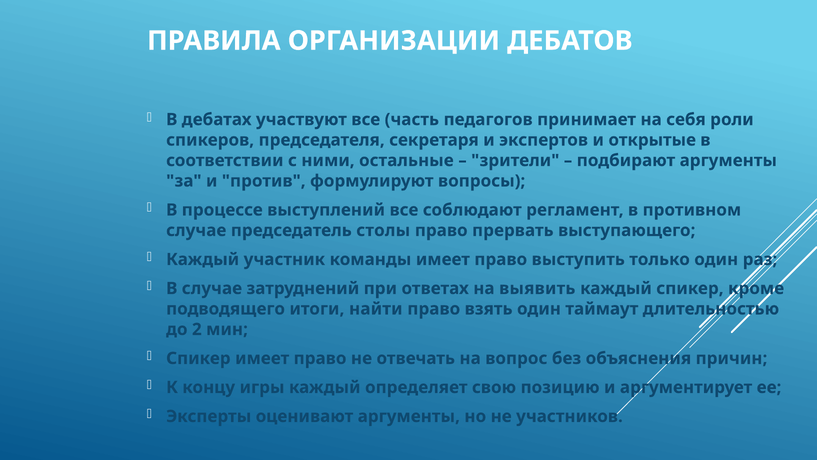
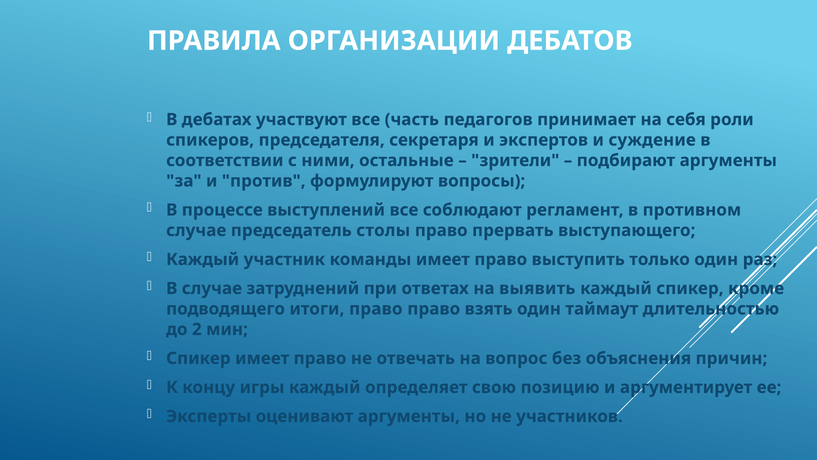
открытые: открытые -> суждение
итоги найти: найти -> право
